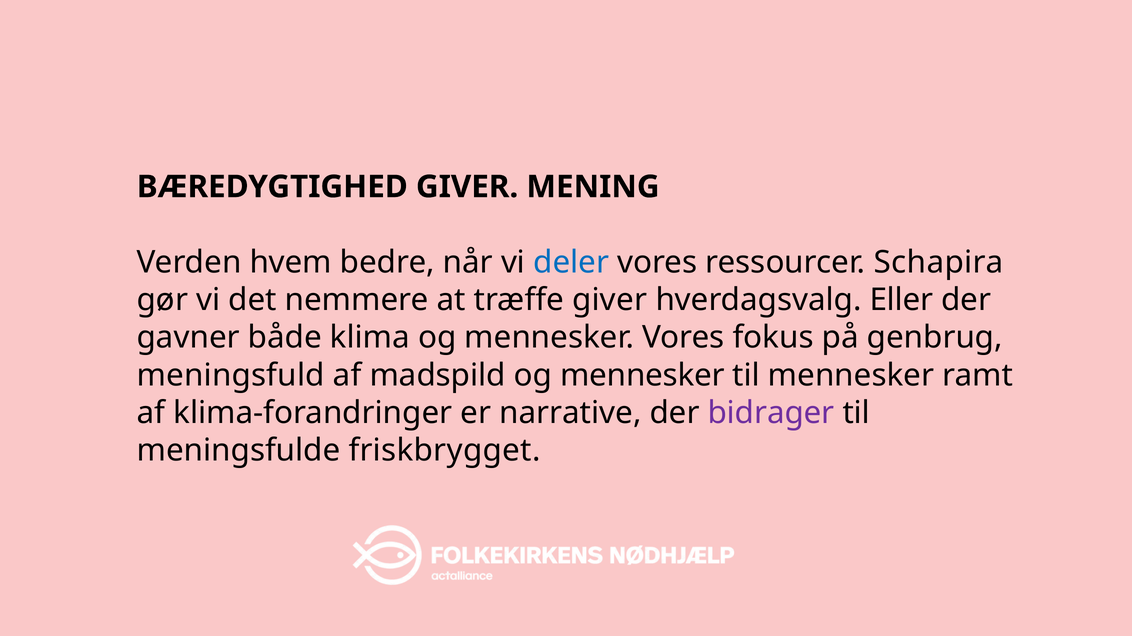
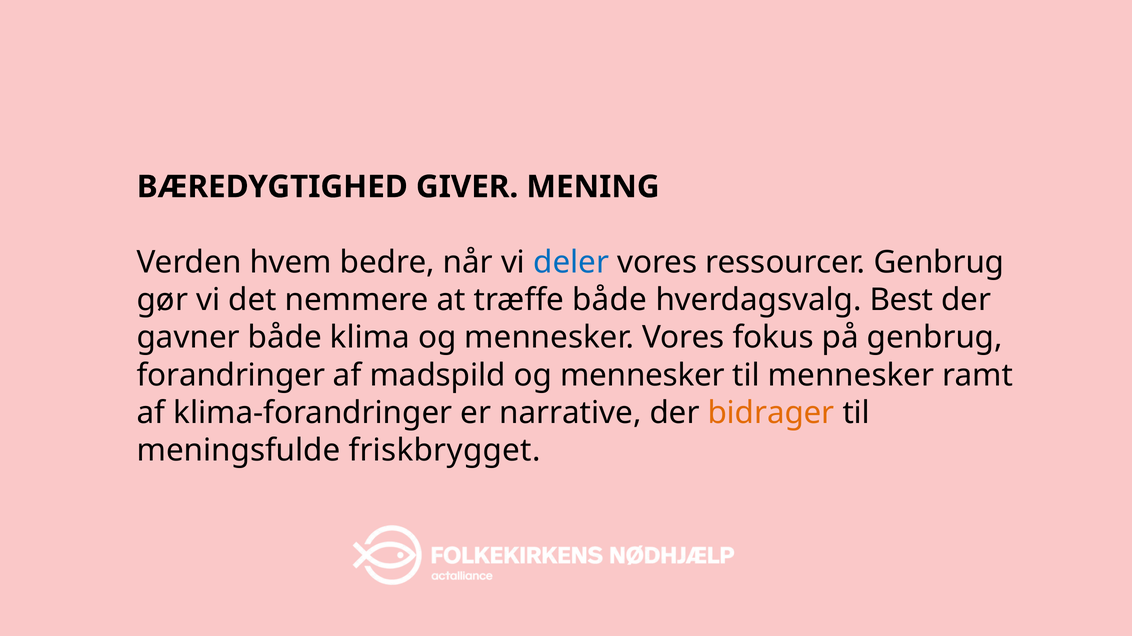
ressourcer Schapira: Schapira -> Genbrug
træffe giver: giver -> både
Eller: Eller -> Best
meningsfuld: meningsfuld -> forandringer
bidrager colour: purple -> orange
